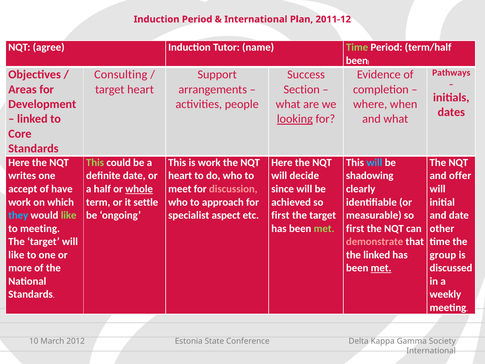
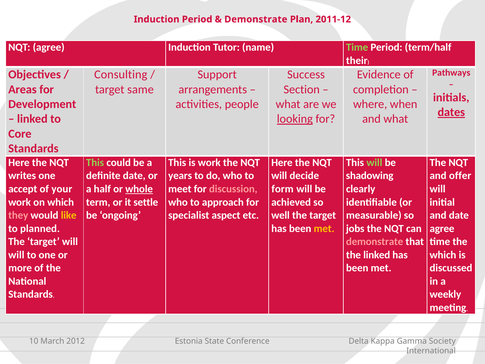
International at (256, 19): International -> Demonstrate
been at (357, 60): been -> their
target heart: heart -> same
dates underline: none -> present
will at (374, 162) colour: light blue -> light green
heart at (180, 176): heart -> years
have: have -> your
since: since -> form
they colour: light blue -> pink
like at (69, 215) colour: light green -> yellow
first at (280, 215): first -> well
to meeting: meeting -> planned
met at (324, 228) colour: light green -> yellow
first at (355, 228): first -> jobs
other at (442, 228): other -> agree
like at (16, 255): like -> will
group at (443, 255): group -> which
met at (381, 268) underline: present -> none
